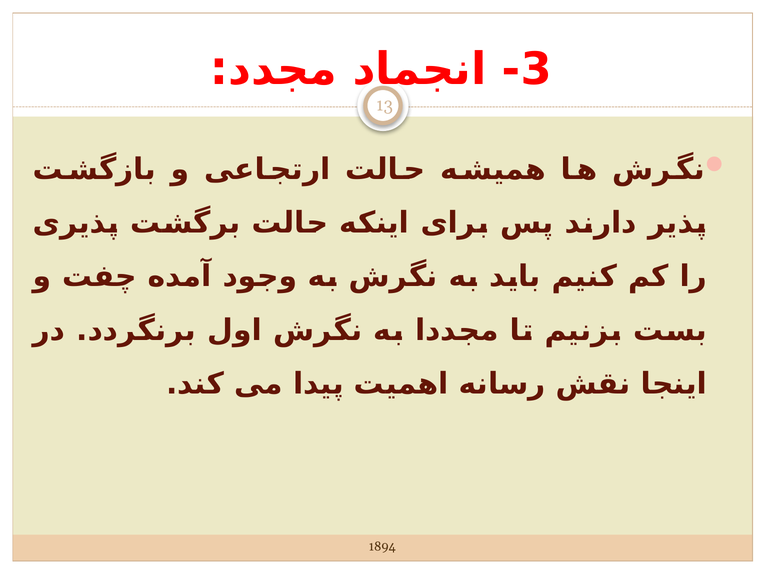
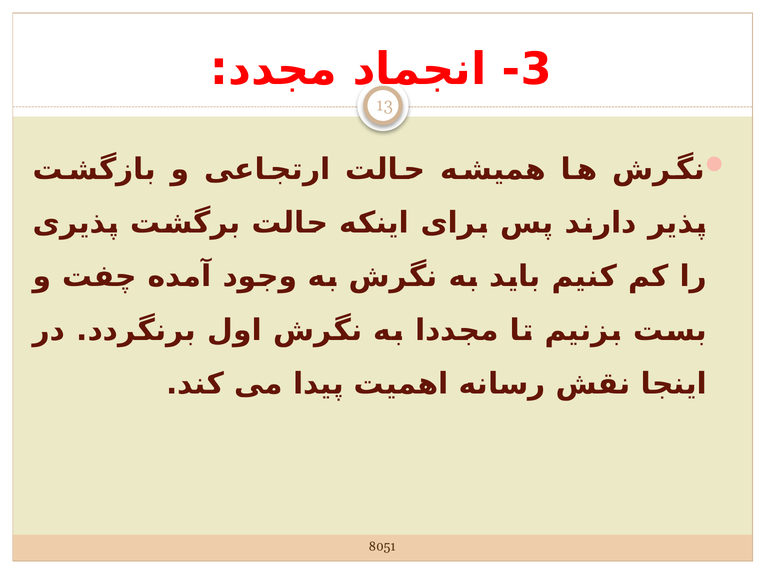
1894: 1894 -> 8051
